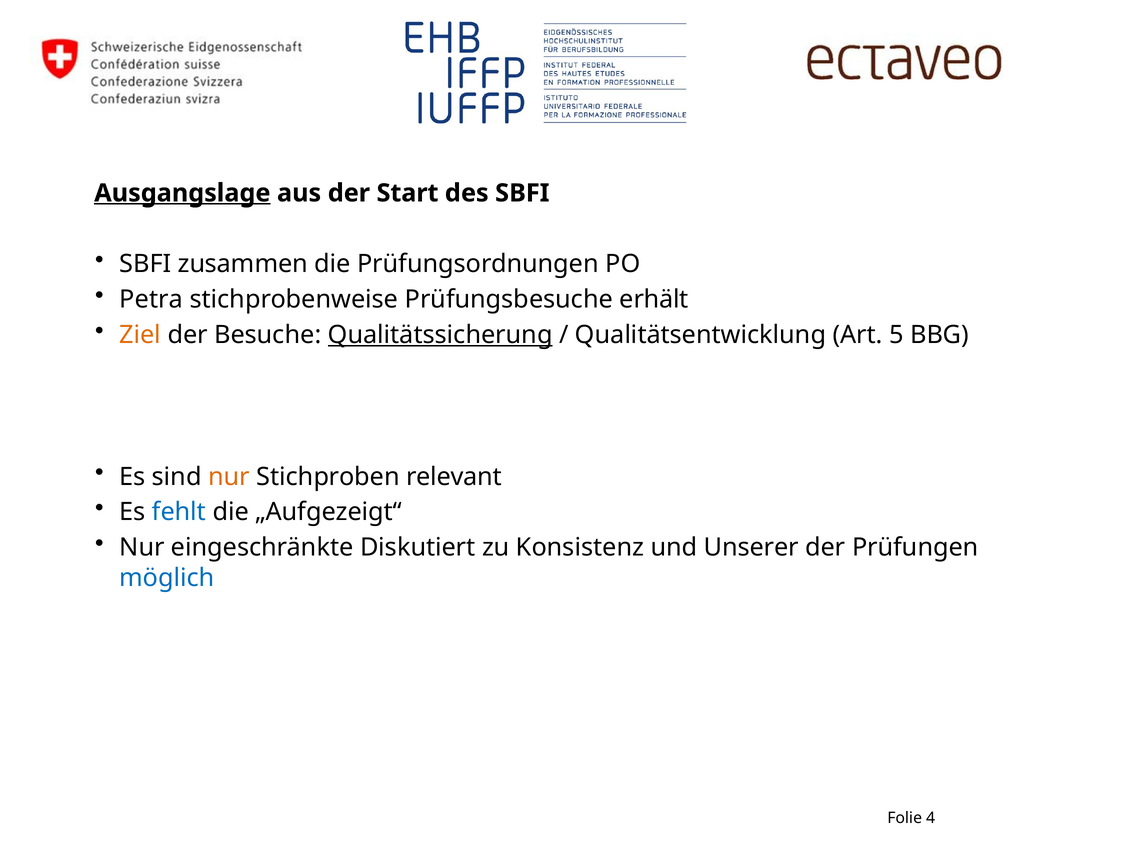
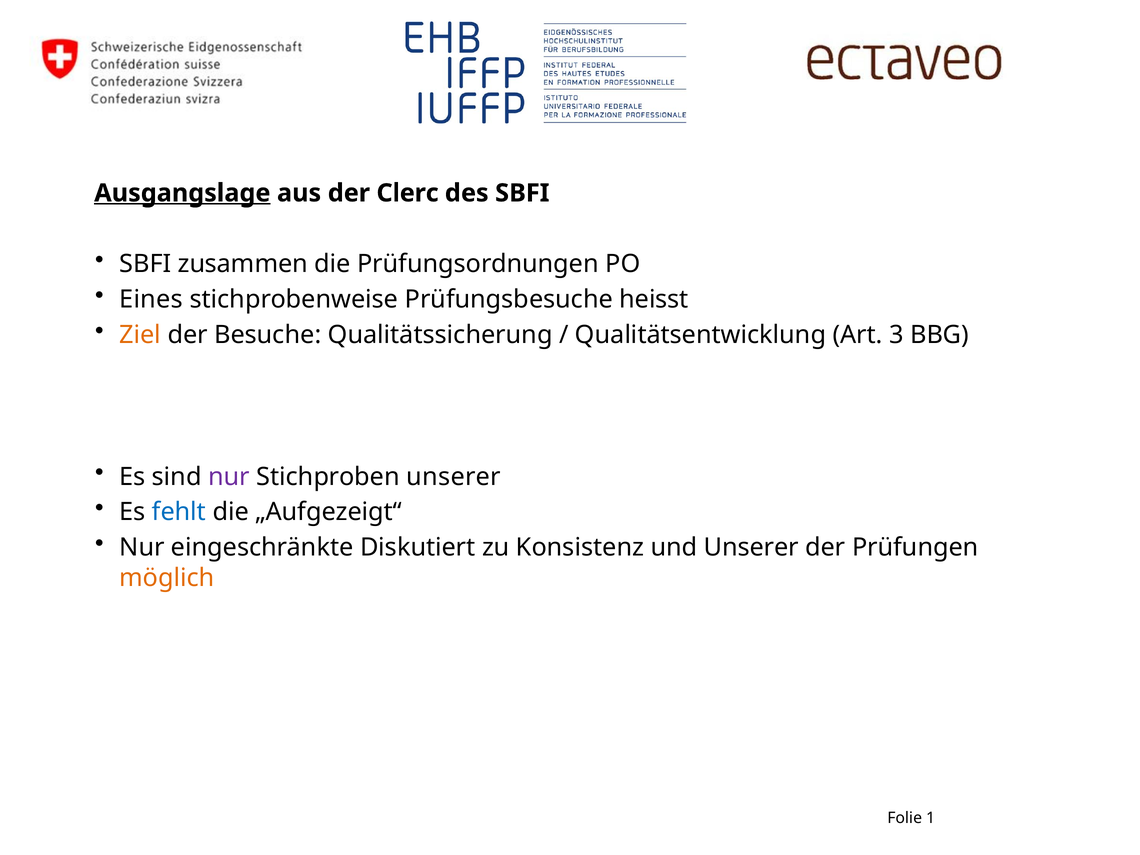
Start: Start -> Clerc
Petra: Petra -> Eines
erhält: erhält -> heisst
Qualitätssicherung underline: present -> none
5: 5 -> 3
nur at (229, 477) colour: orange -> purple
Stichproben relevant: relevant -> unserer
möglich colour: blue -> orange
4: 4 -> 1
